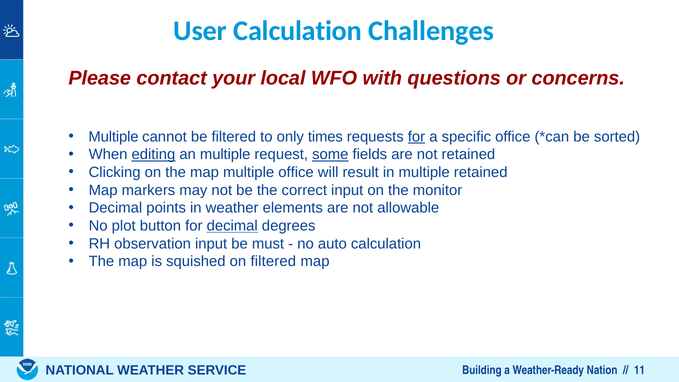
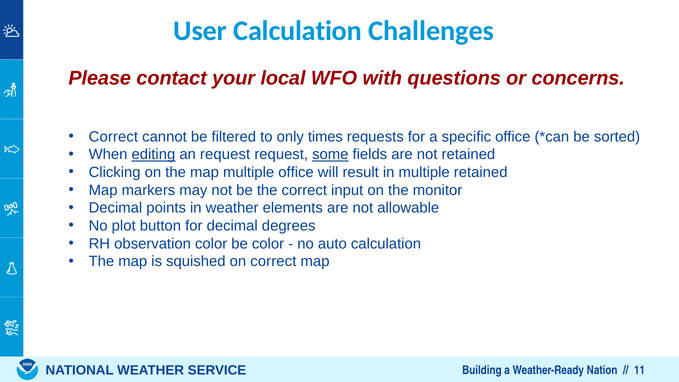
Multiple at (113, 137): Multiple -> Correct
for at (417, 137) underline: present -> none
an multiple: multiple -> request
decimal at (232, 226) underline: present -> none
observation input: input -> color
be must: must -> color
on filtered: filtered -> correct
